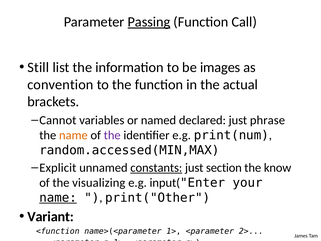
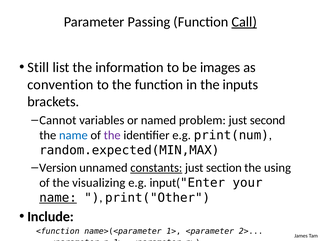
Passing underline: present -> none
Call underline: none -> present
actual: actual -> inputs
declared: declared -> problem
phrase: phrase -> second
name at (73, 135) colour: orange -> blue
random.accessed(MIN,MAX: random.accessed(MIN,MAX -> random.expected(MIN,MAX
Explicit: Explicit -> Version
know: know -> using
Variant: Variant -> Include
